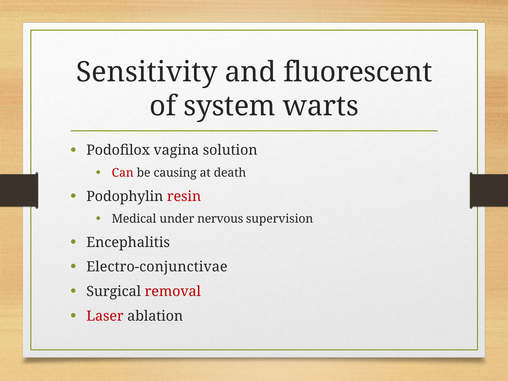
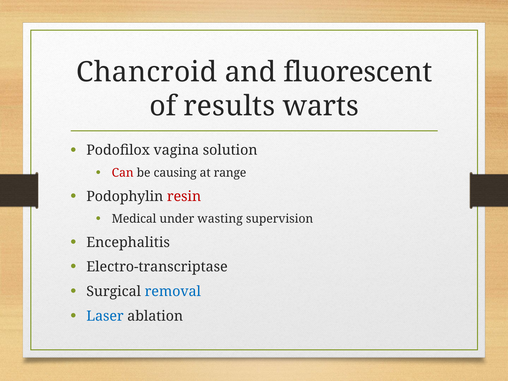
Sensitivity: Sensitivity -> Chancroid
system: system -> results
death: death -> range
nervous: nervous -> wasting
Electro-conjunctivae: Electro-conjunctivae -> Electro-transcriptase
removal colour: red -> blue
Laser colour: red -> blue
